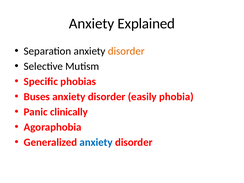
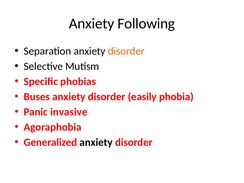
Explained: Explained -> Following
clinically: clinically -> invasive
anxiety at (96, 142) colour: blue -> black
